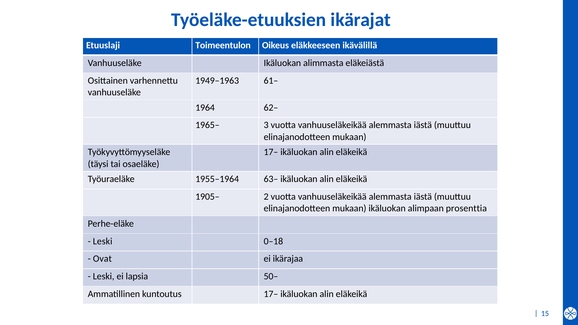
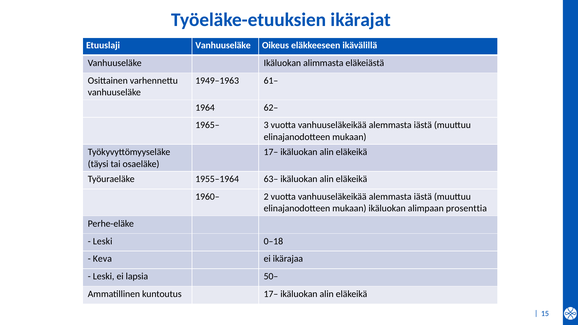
Etuuslaji Toimeentulon: Toimeentulon -> Vanhuuseläke
1905–: 1905– -> 1960–
Ovat: Ovat -> Keva
